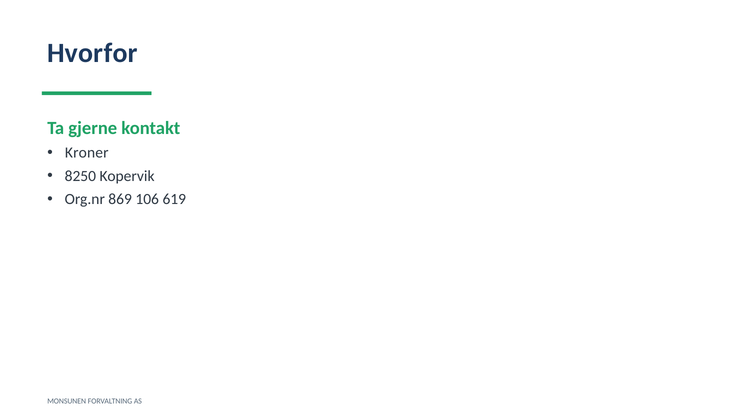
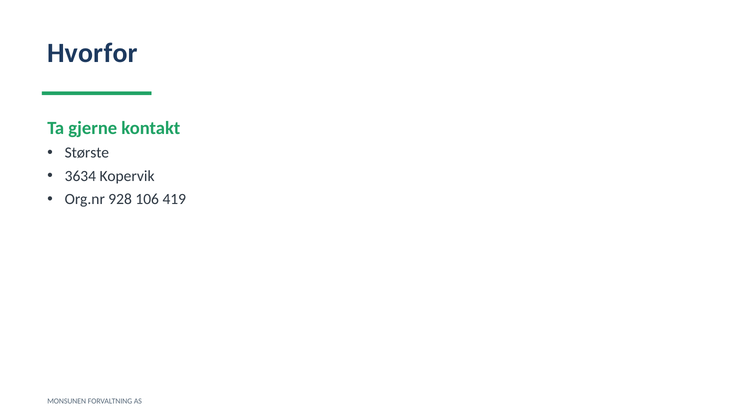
Kroner: Kroner -> Største
8250: 8250 -> 3634
869: 869 -> 928
619: 619 -> 419
